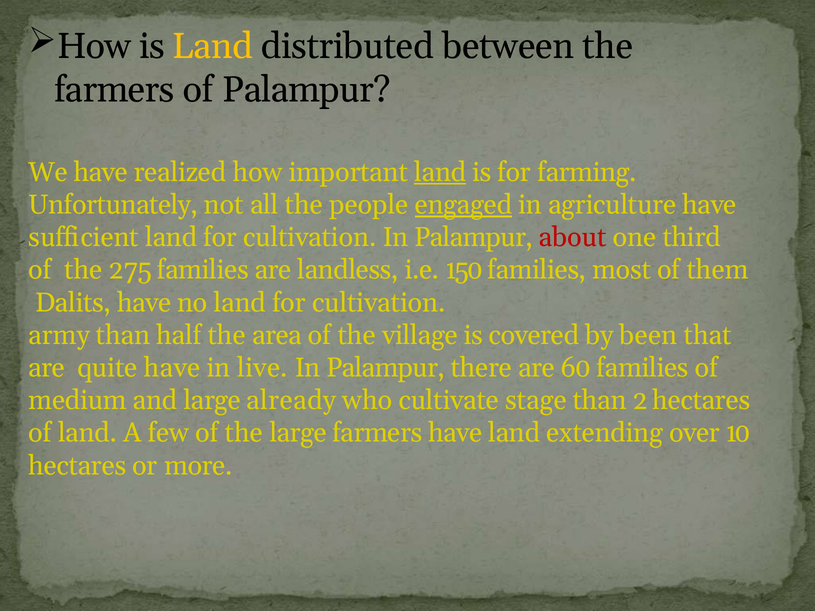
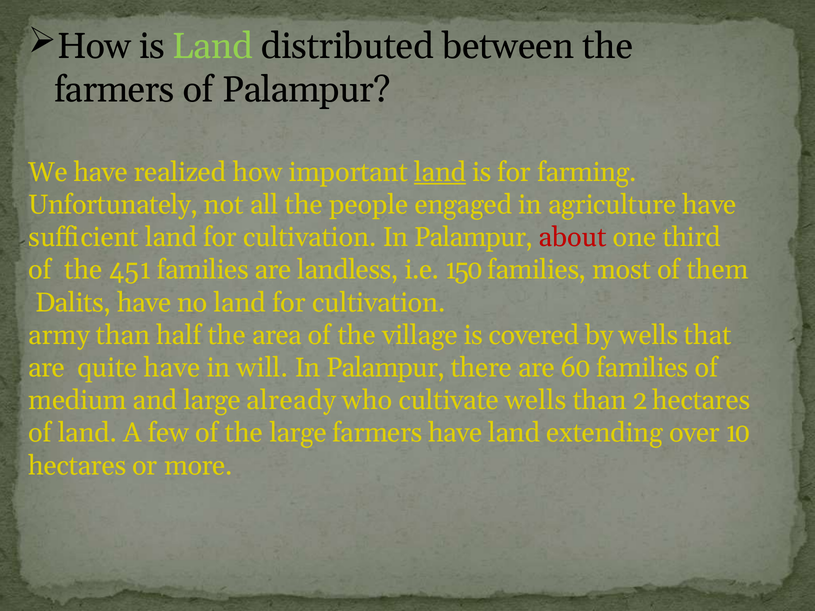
Land at (213, 46) colour: yellow -> light green
engaged underline: present -> none
275: 275 -> 451
by been: been -> wells
live: live -> will
cultivate stage: stage -> wells
